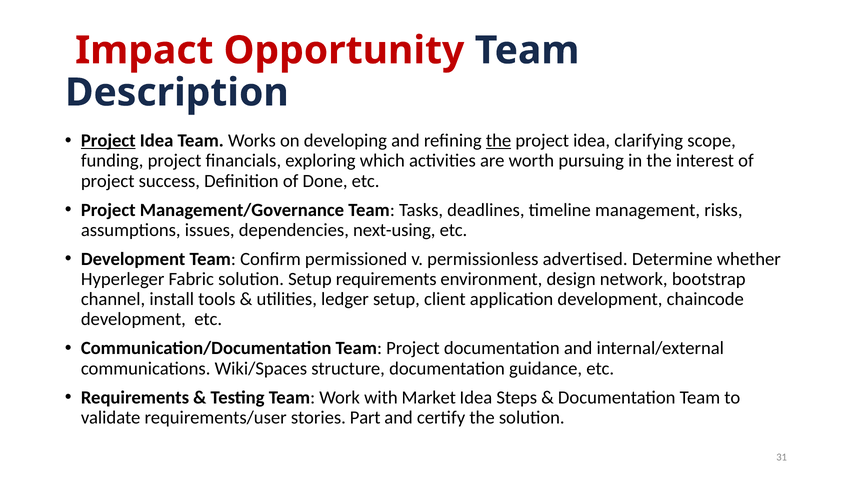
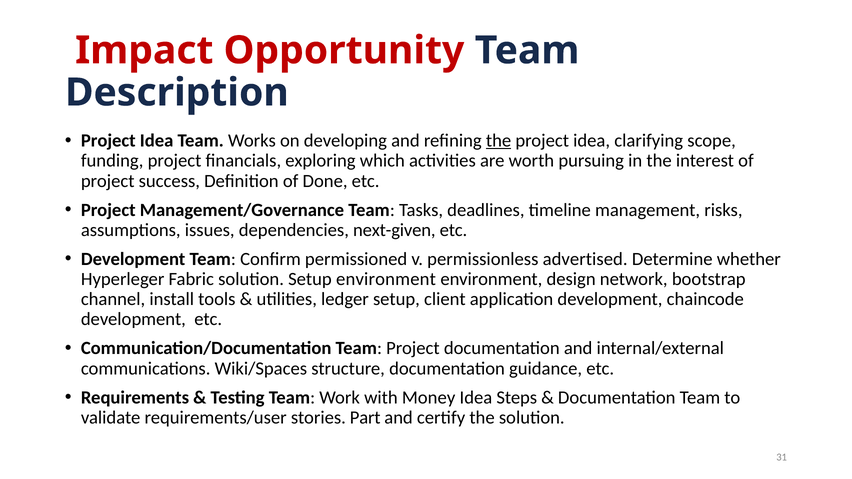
Project at (108, 141) underline: present -> none
next-using: next-using -> next-given
Setup requirements: requirements -> environment
Market: Market -> Money
